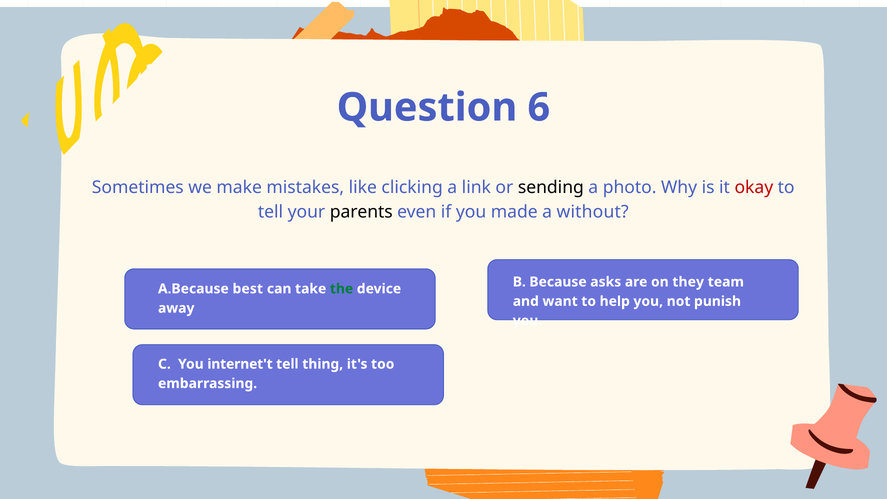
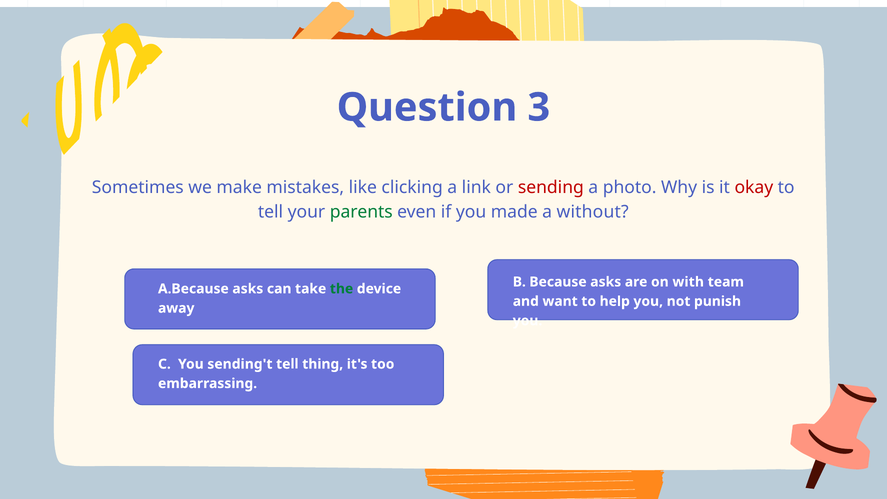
6: 6 -> 3
sending colour: black -> red
parents colour: black -> green
they: they -> with
A.Because best: best -> asks
internet't: internet't -> sending't
